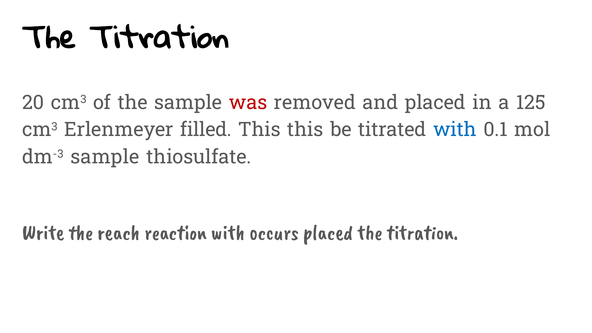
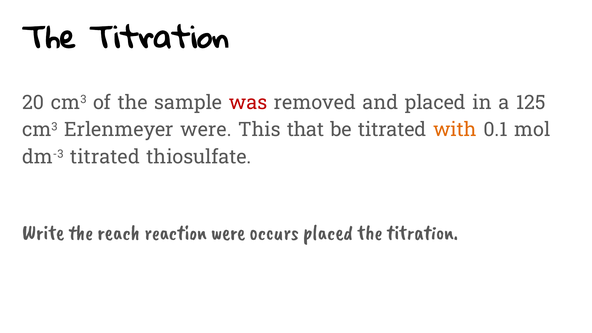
Erlenmeyer filled: filled -> were
This this: this -> that
with at (455, 130) colour: blue -> orange
sample at (105, 157): sample -> titrated
reaction with: with -> were
